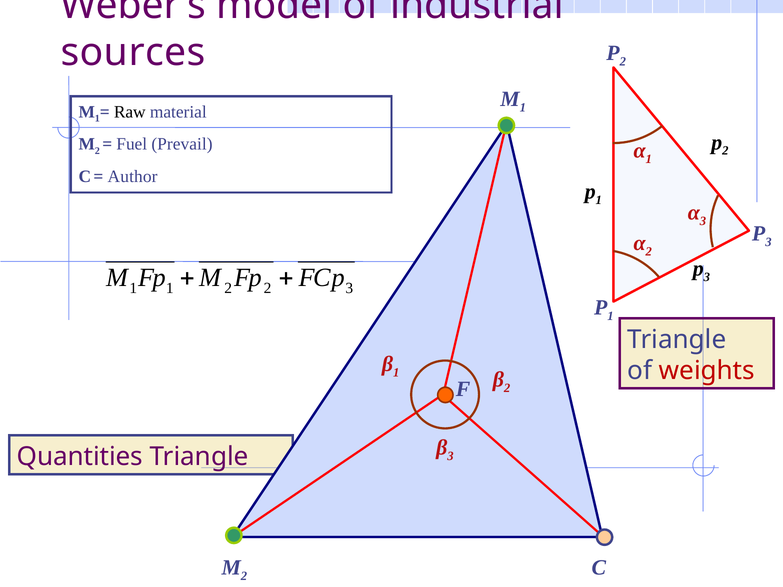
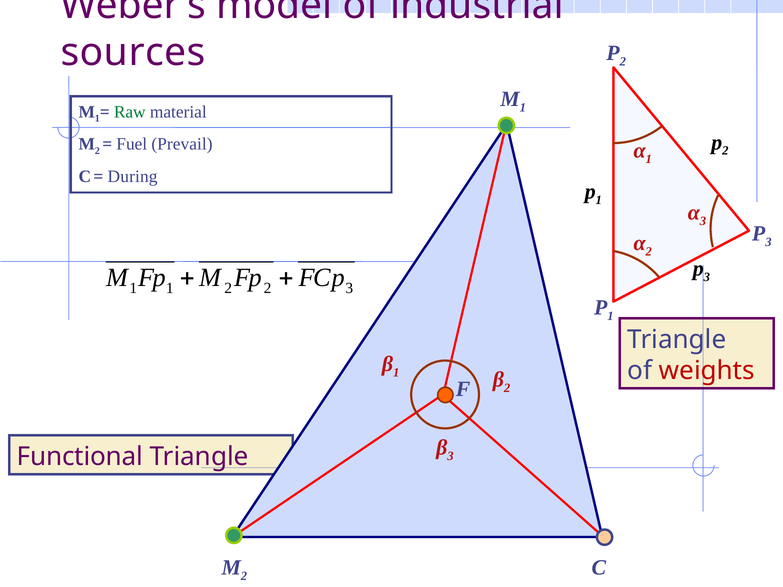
Raw colour: black -> green
Author: Author -> During
Quantities: Quantities -> Functional
